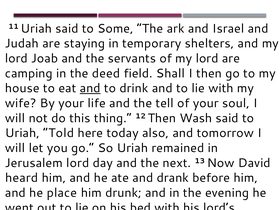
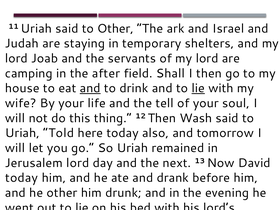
to Some: Some -> Other
deed: deed -> after
lie at (198, 88) underline: none -> present
heard at (22, 178): heard -> today
he place: place -> other
